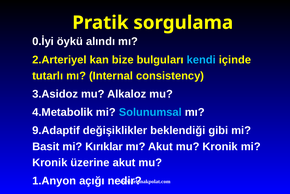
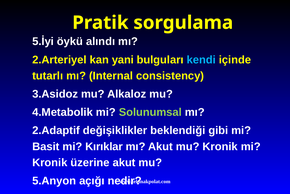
0.İyi: 0.İyi -> 5.İyi
bize: bize -> yani
Solunumsal colour: light blue -> light green
9.Adaptif: 9.Adaptif -> 2.Adaptif
1.Anyon: 1.Anyon -> 5.Anyon
